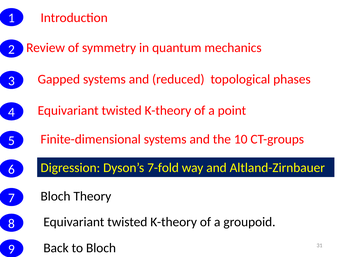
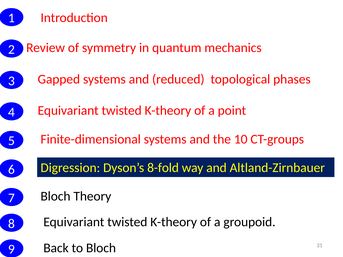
7-fold: 7-fold -> 8-fold
